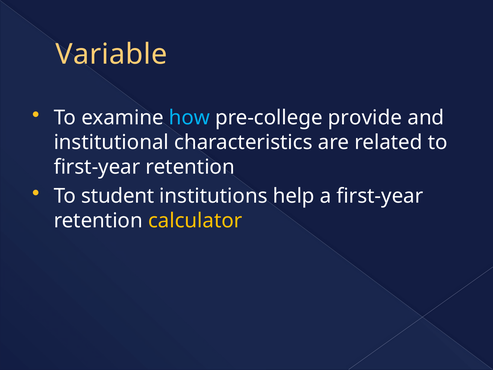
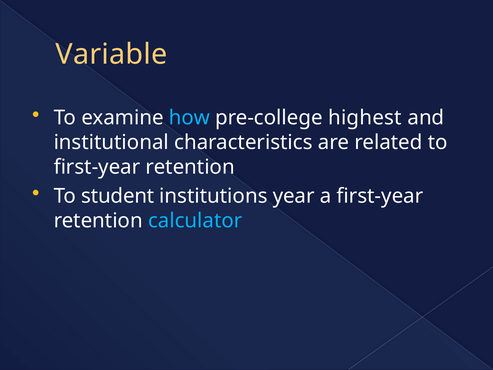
provide: provide -> highest
help: help -> year
calculator colour: yellow -> light blue
